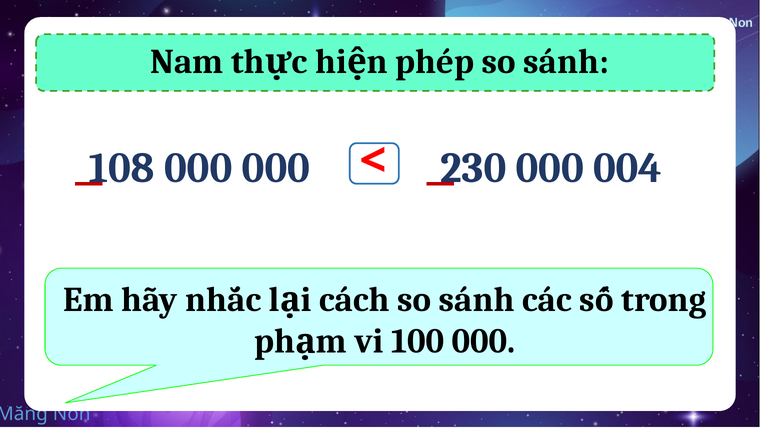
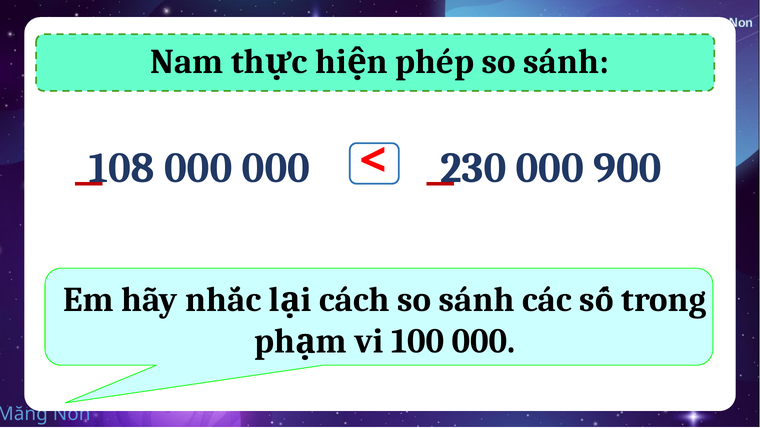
004: 004 -> 900
